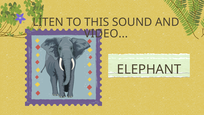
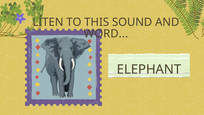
VIDEO: VIDEO -> WORD
